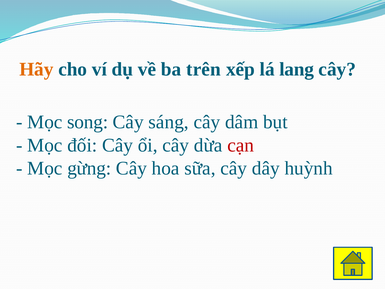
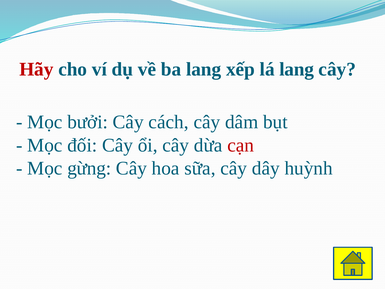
Hãy colour: orange -> red
ba trên: trên -> lang
song: song -> bưởi
sáng: sáng -> cách
